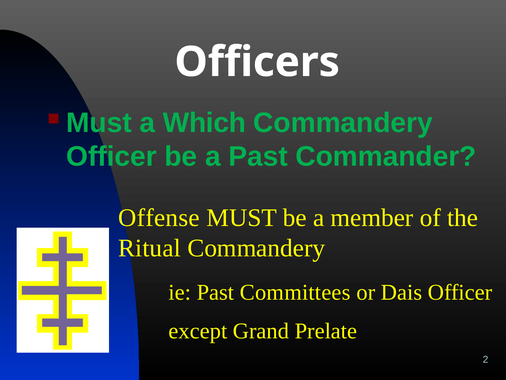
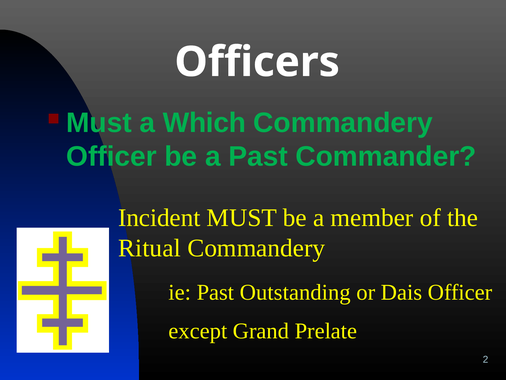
Offense: Offense -> Incident
Committees: Committees -> Outstanding
